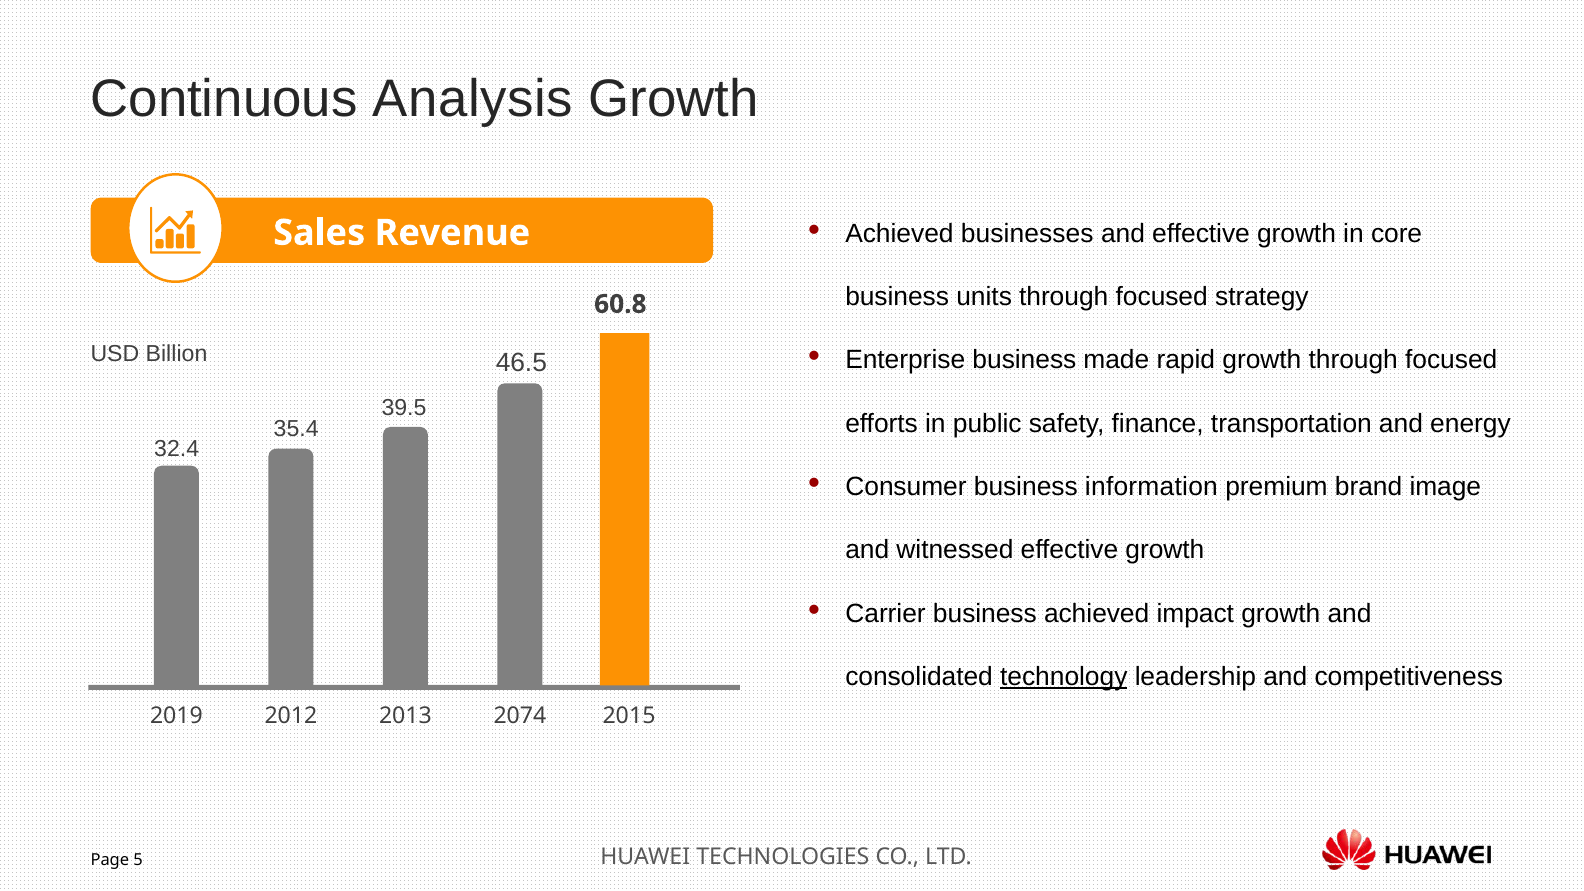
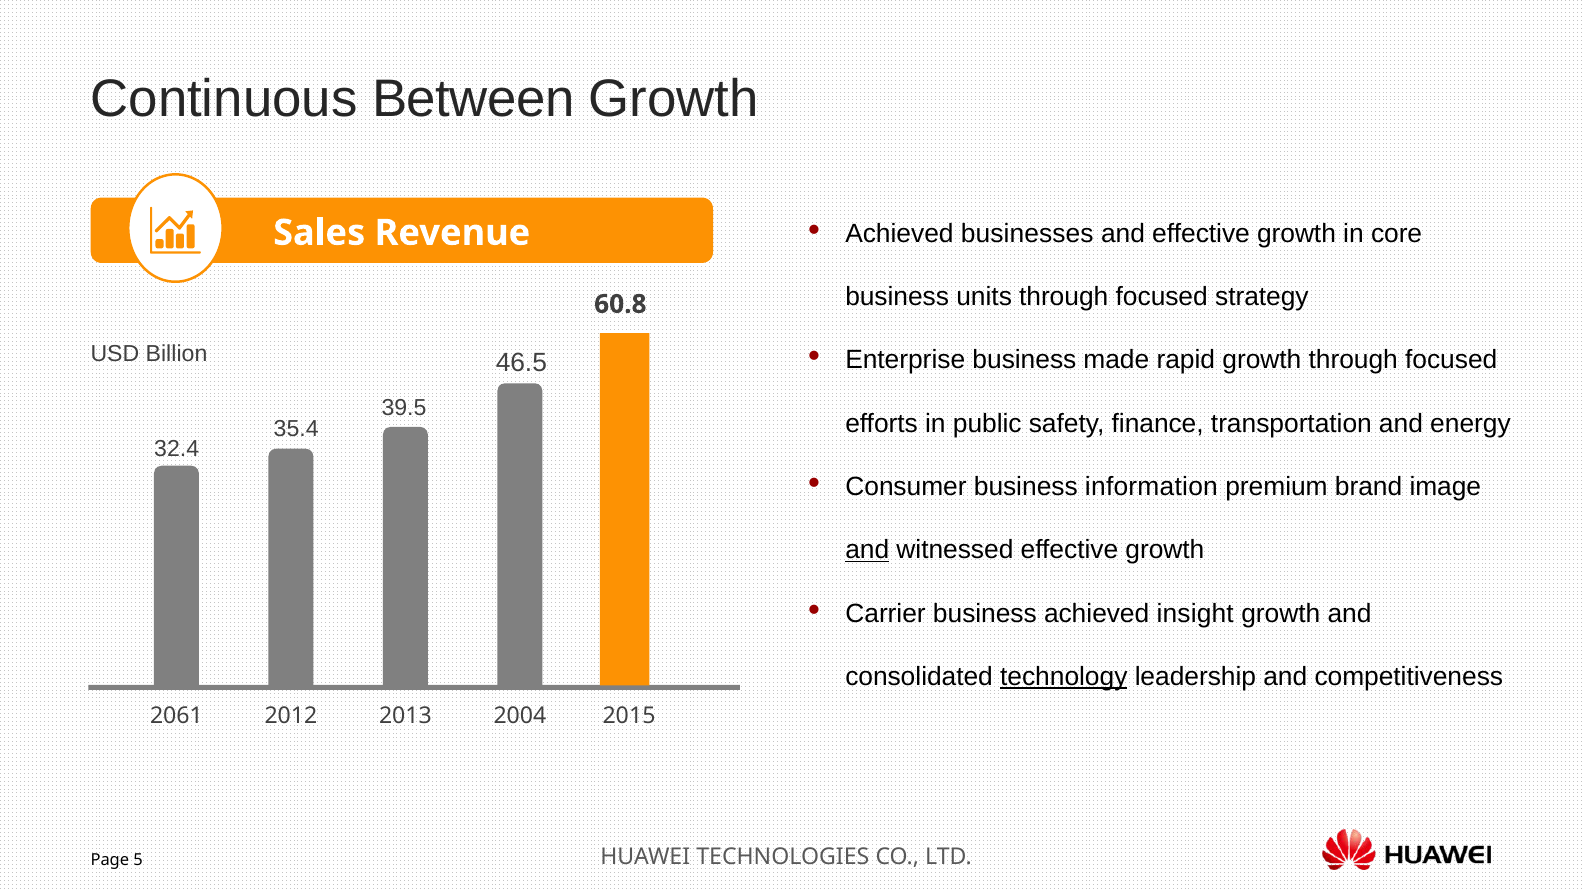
Analysis: Analysis -> Between
and at (867, 550) underline: none -> present
impact: impact -> insight
2019: 2019 -> 2061
2074: 2074 -> 2004
